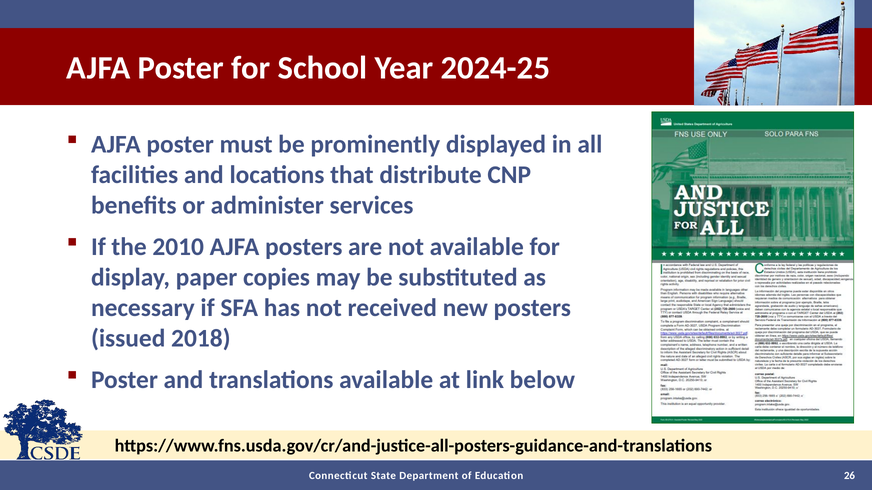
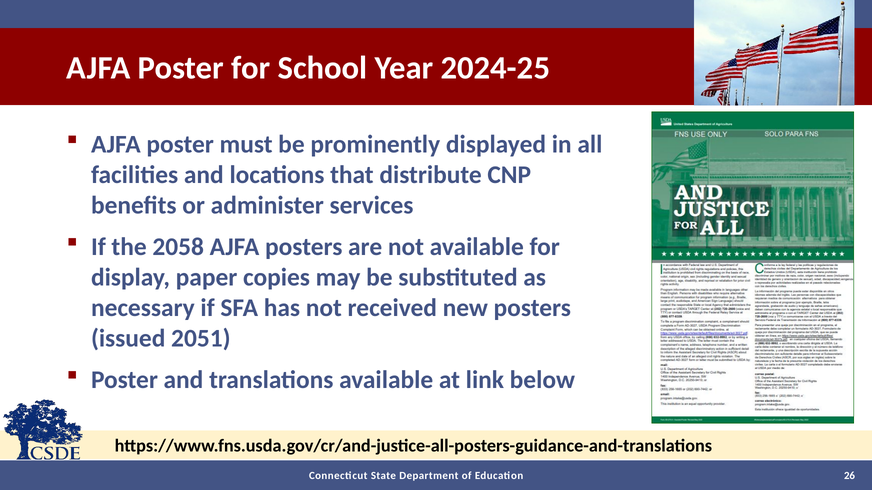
2010: 2010 -> 2058
2018: 2018 -> 2051
